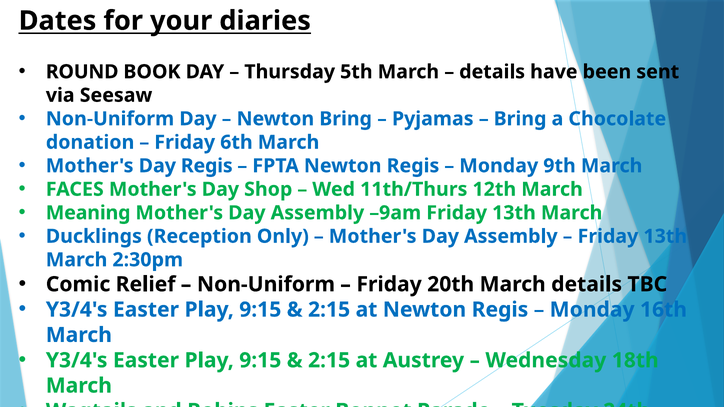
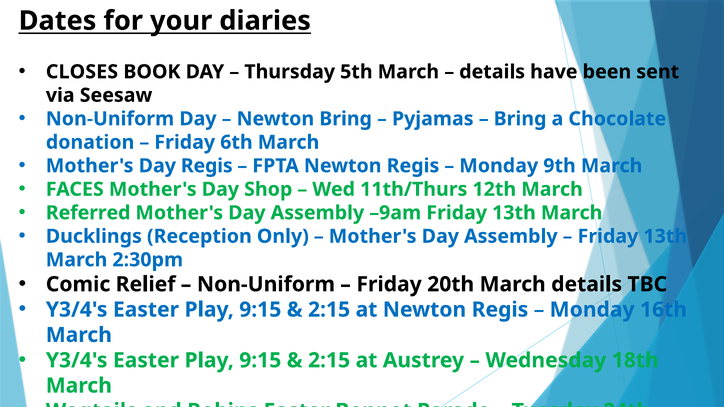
ROUND: ROUND -> CLOSES
Meaning: Meaning -> Referred
